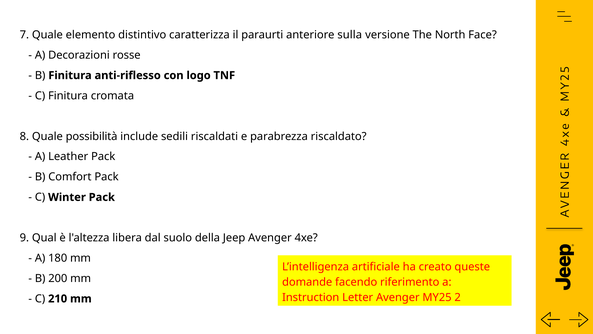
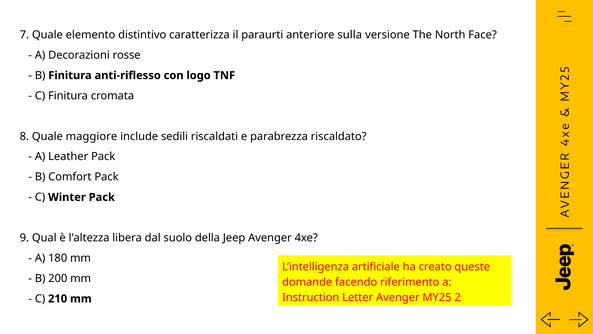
possibilità: possibilità -> maggiore
